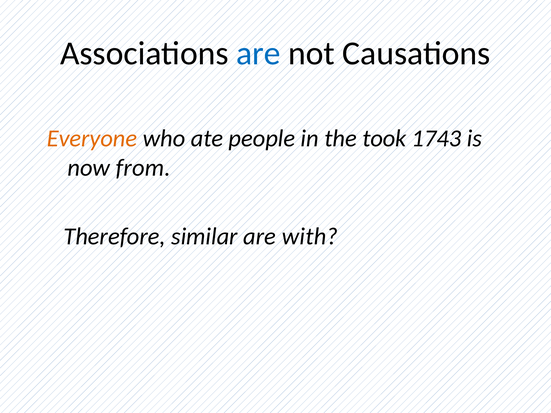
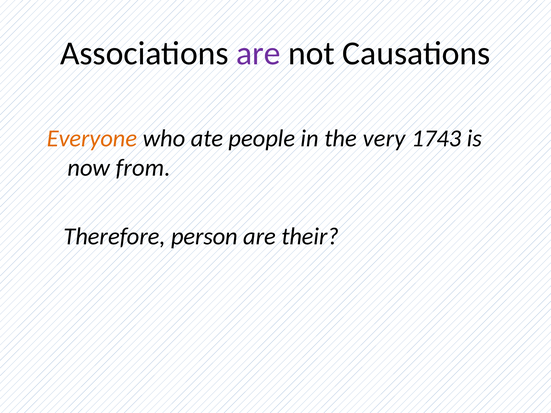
are at (258, 53) colour: blue -> purple
took: took -> very
similar: similar -> person
with: with -> their
